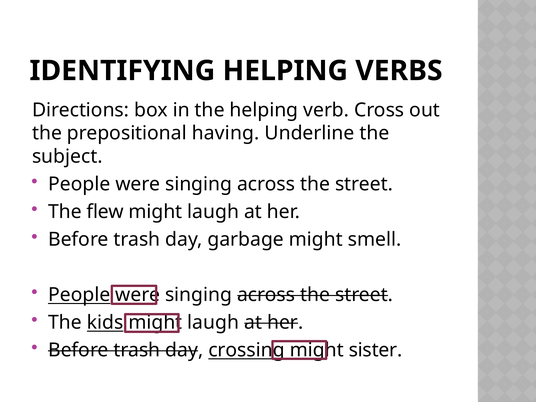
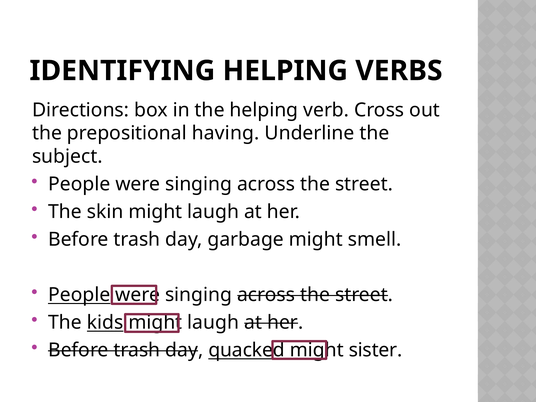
flew: flew -> skin
crossing: crossing -> quacked
